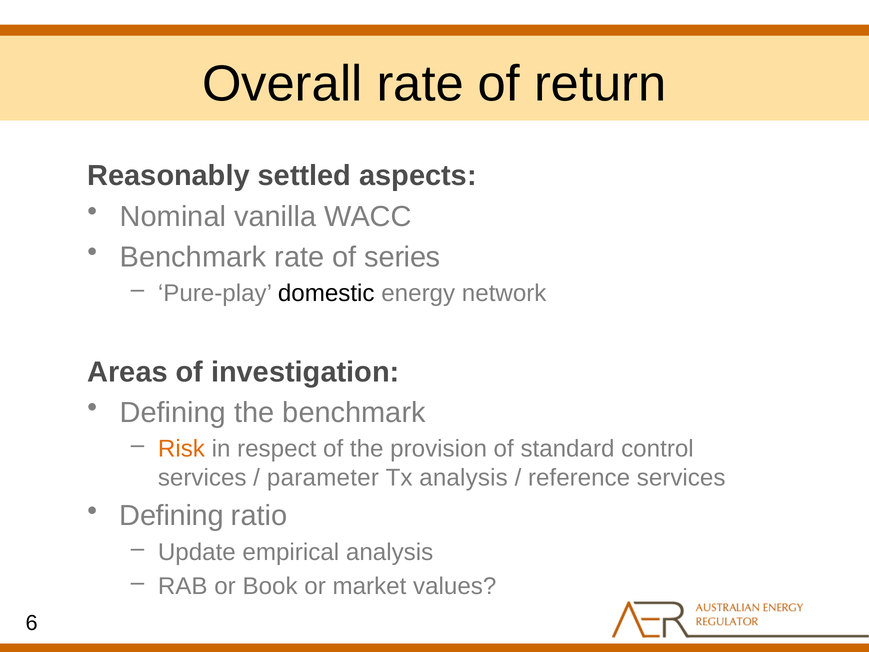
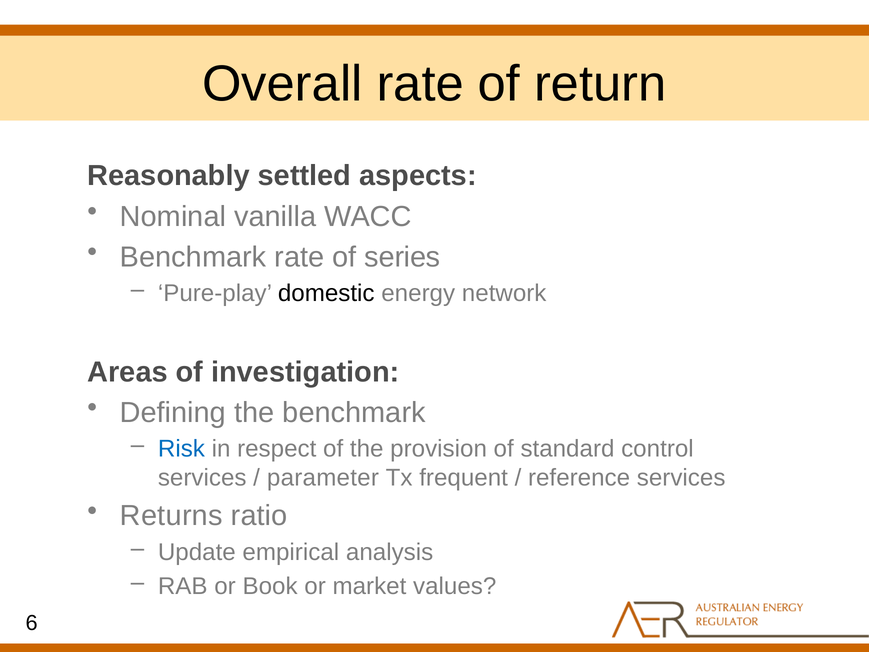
Risk colour: orange -> blue
Tx analysis: analysis -> frequent
Defining at (172, 516): Defining -> Returns
